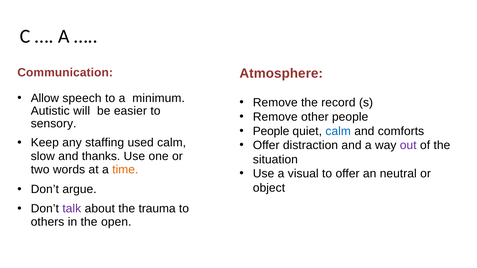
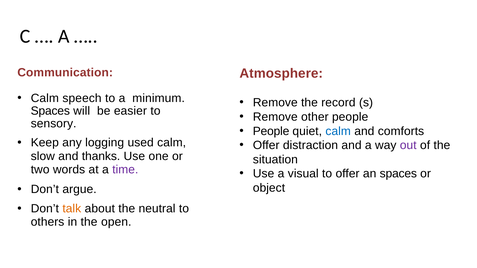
Allow at (45, 98): Allow -> Calm
Autistic at (50, 111): Autistic -> Spaces
staffing: staffing -> logging
time colour: orange -> purple
an neutral: neutral -> spaces
talk colour: purple -> orange
trauma: trauma -> neutral
